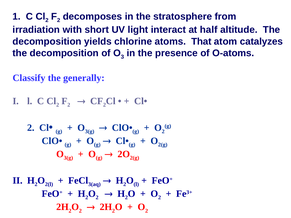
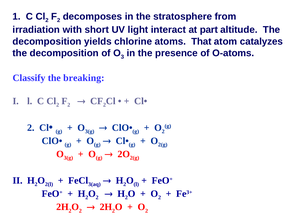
half: half -> part
generally: generally -> breaking
